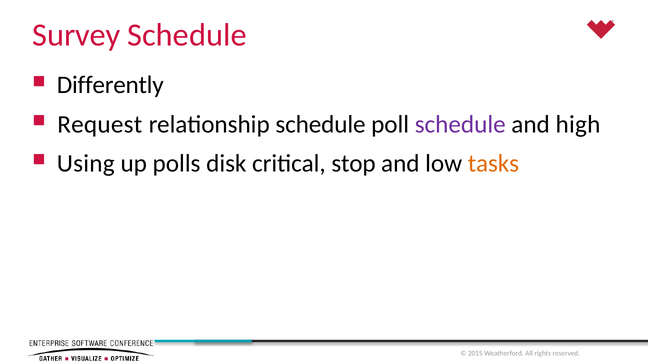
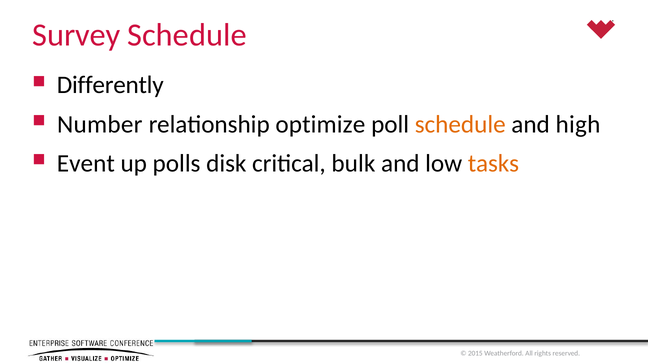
Request: Request -> Number
relationship schedule: schedule -> optimize
schedule at (460, 125) colour: purple -> orange
Using: Using -> Event
stop: stop -> bulk
